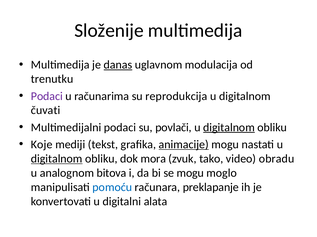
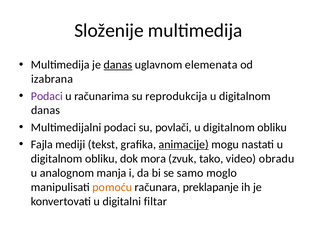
modulacija: modulacija -> elemenata
trenutku: trenutku -> izabrana
čuvati at (46, 111): čuvati -> danas
digitalnom at (229, 128) underline: present -> none
Koje: Koje -> Fajla
digitalnom at (57, 159) underline: present -> none
bitova: bitova -> manja
se mogu: mogu -> samo
pomoću colour: blue -> orange
alata: alata -> filtar
